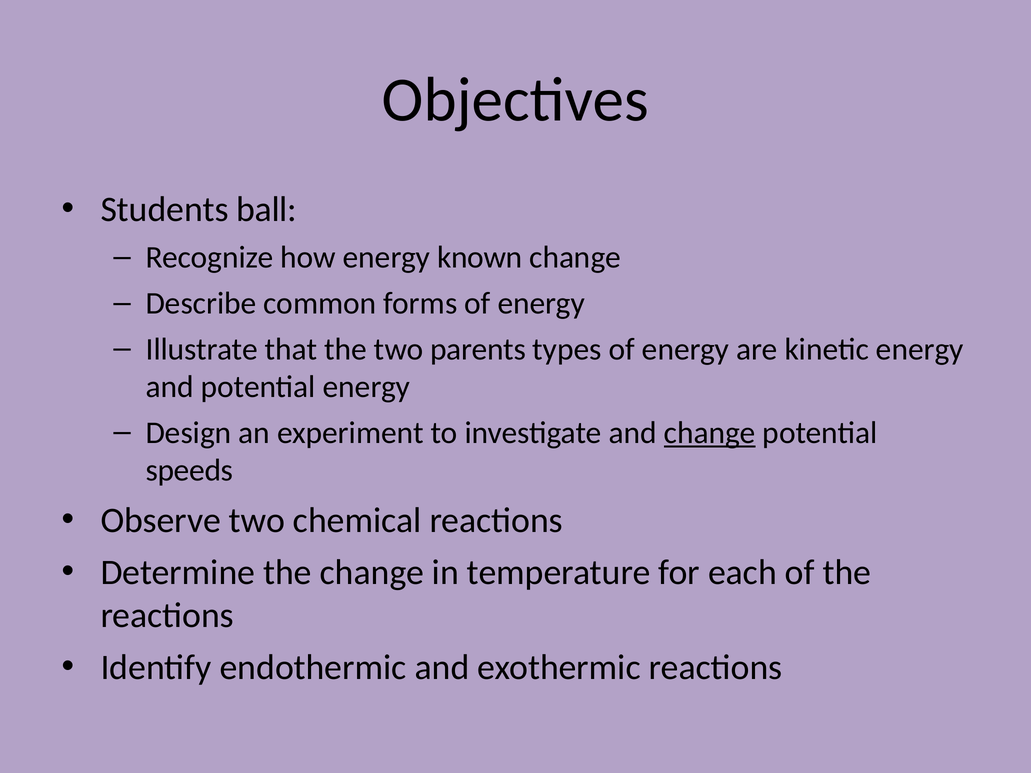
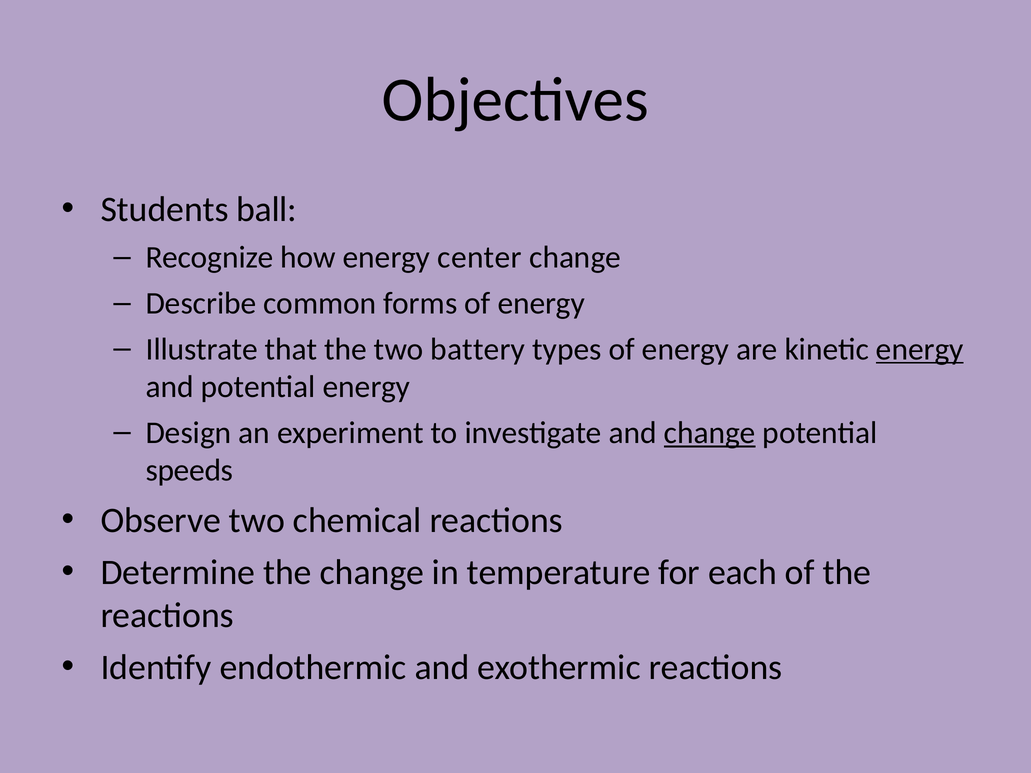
known: known -> center
parents: parents -> battery
energy at (920, 349) underline: none -> present
